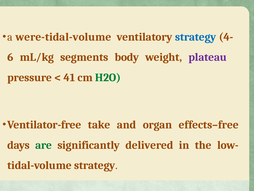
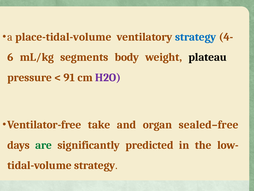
were-tidal-volume: were-tidal-volume -> place-tidal-volume
plateau colour: purple -> black
41: 41 -> 91
H2O colour: green -> purple
effects–free: effects–free -> sealed–free
delivered: delivered -> predicted
